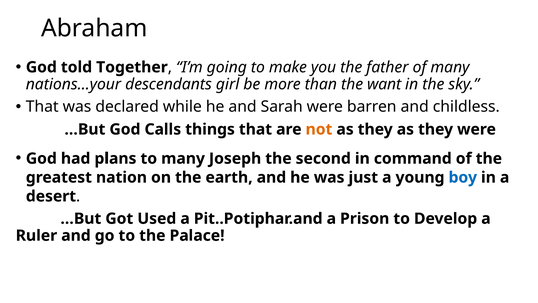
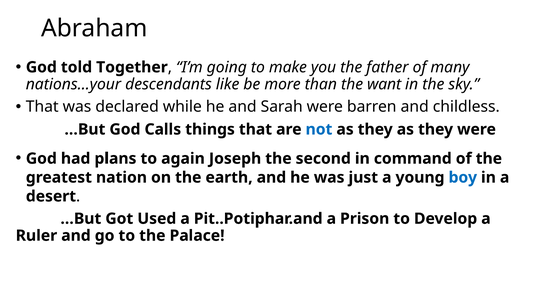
girl: girl -> like
not colour: orange -> blue
to many: many -> again
